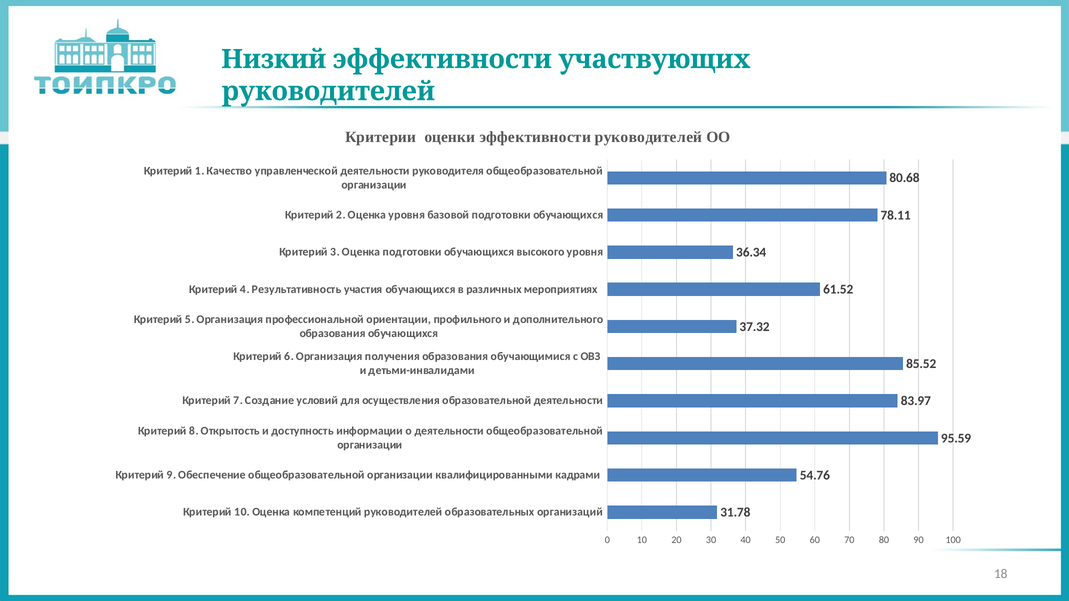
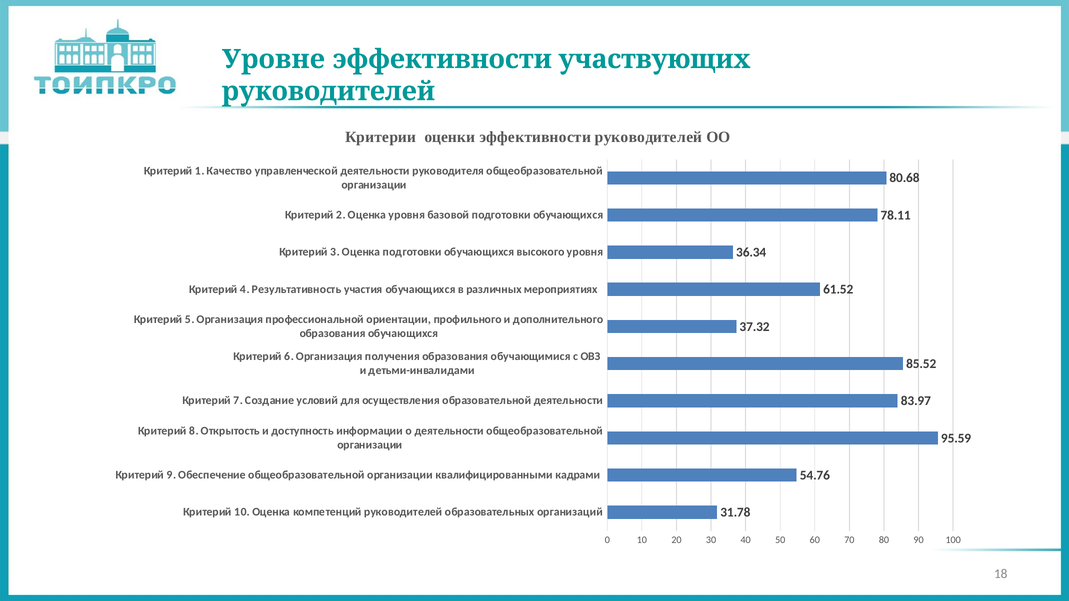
Низкий: Низкий -> Уровне
